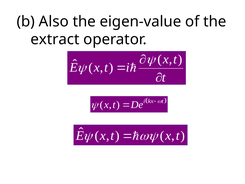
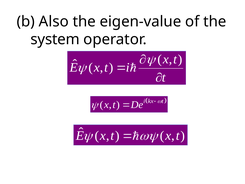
extract: extract -> system
